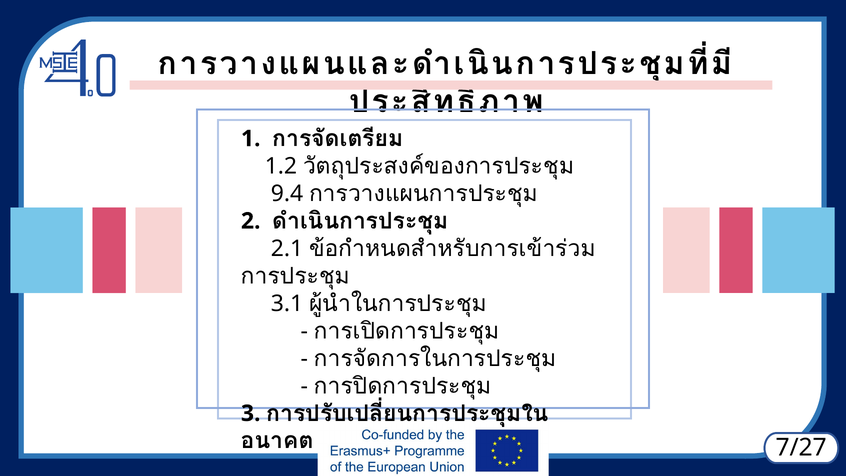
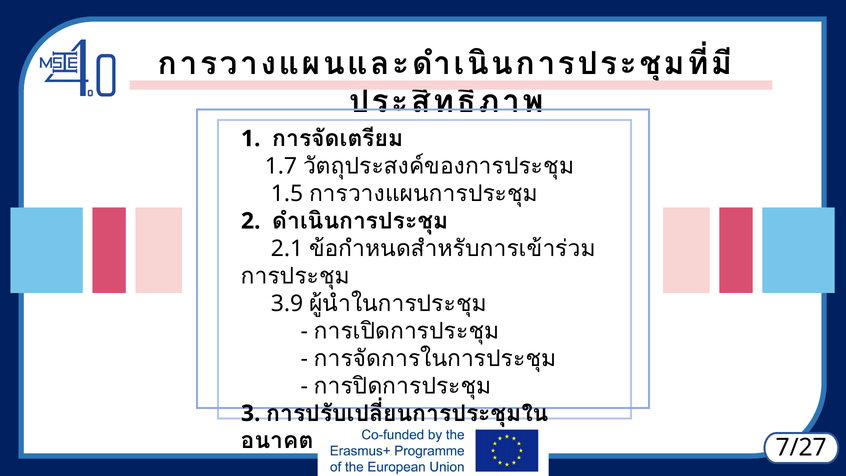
1.2: 1.2 -> 1.7
9.4: 9.4 -> 1.5
3.1: 3.1 -> 3.9
